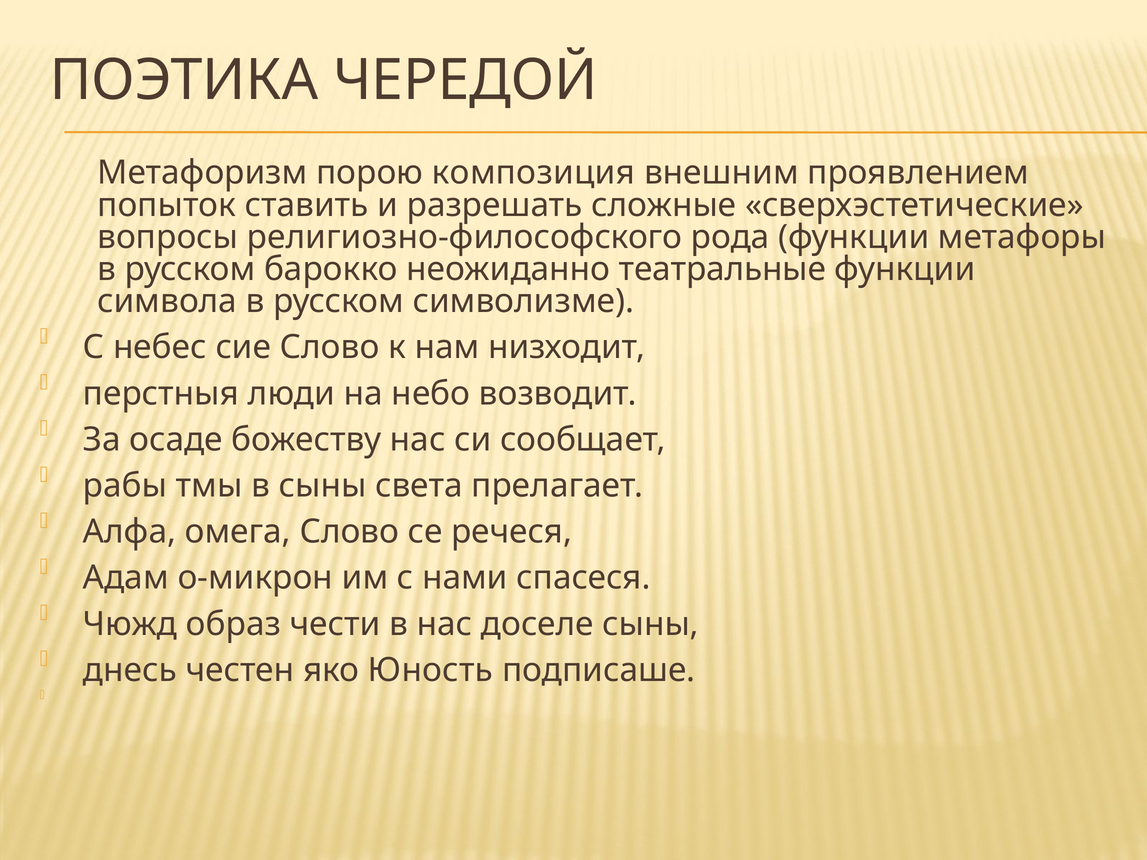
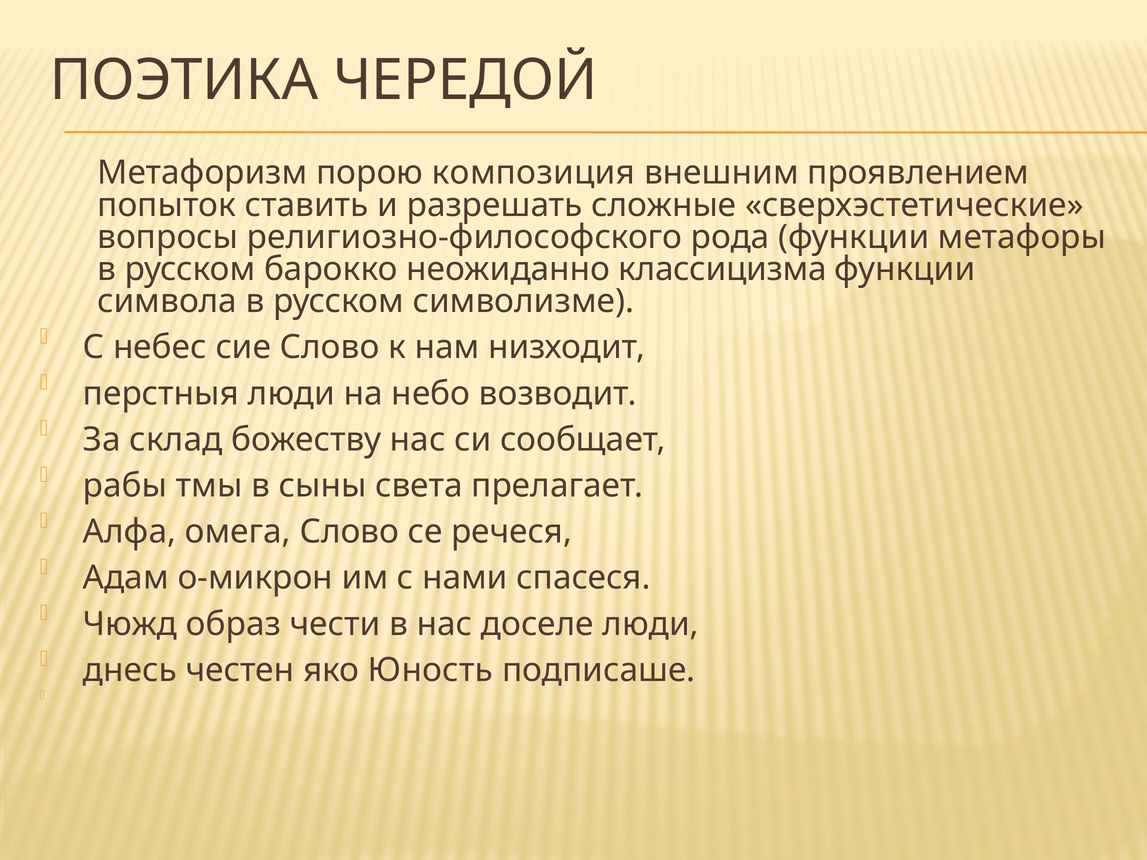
театральные: театральные -> классицизма
осаде: осаде -> склад
доселе сыны: сыны -> люди
